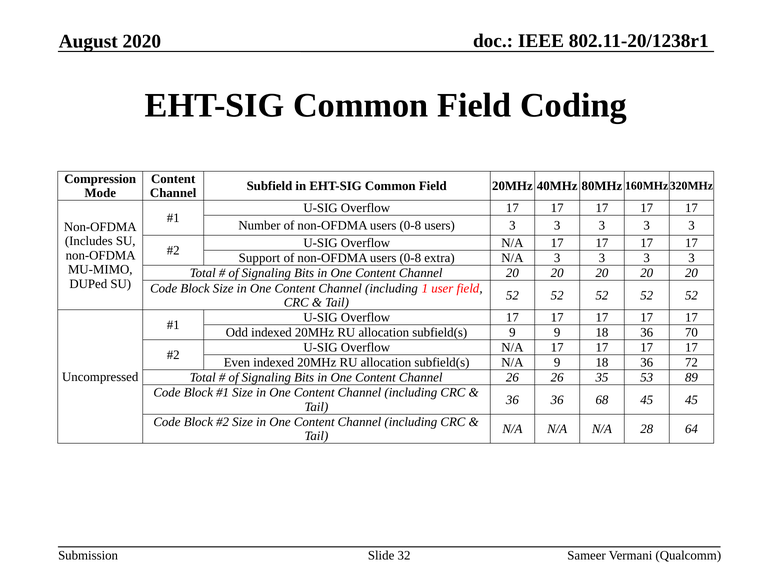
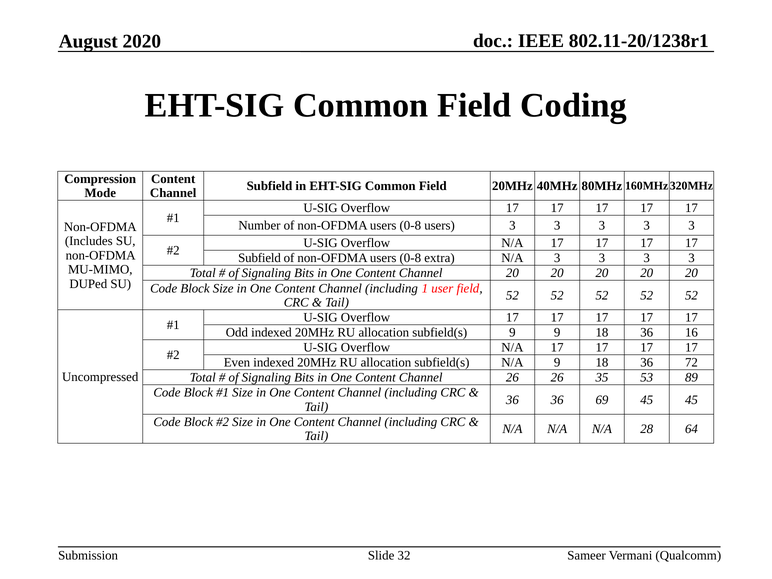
Support at (259, 258): Support -> Subfield
70: 70 -> 16
68: 68 -> 69
